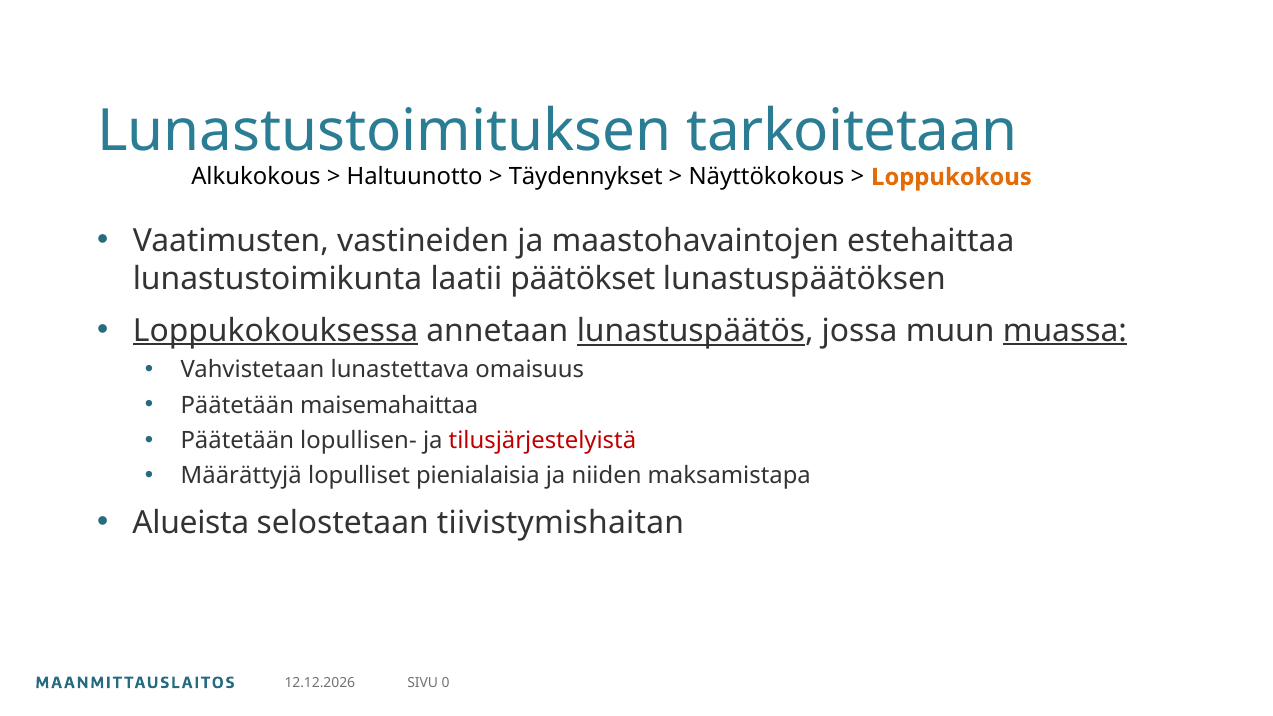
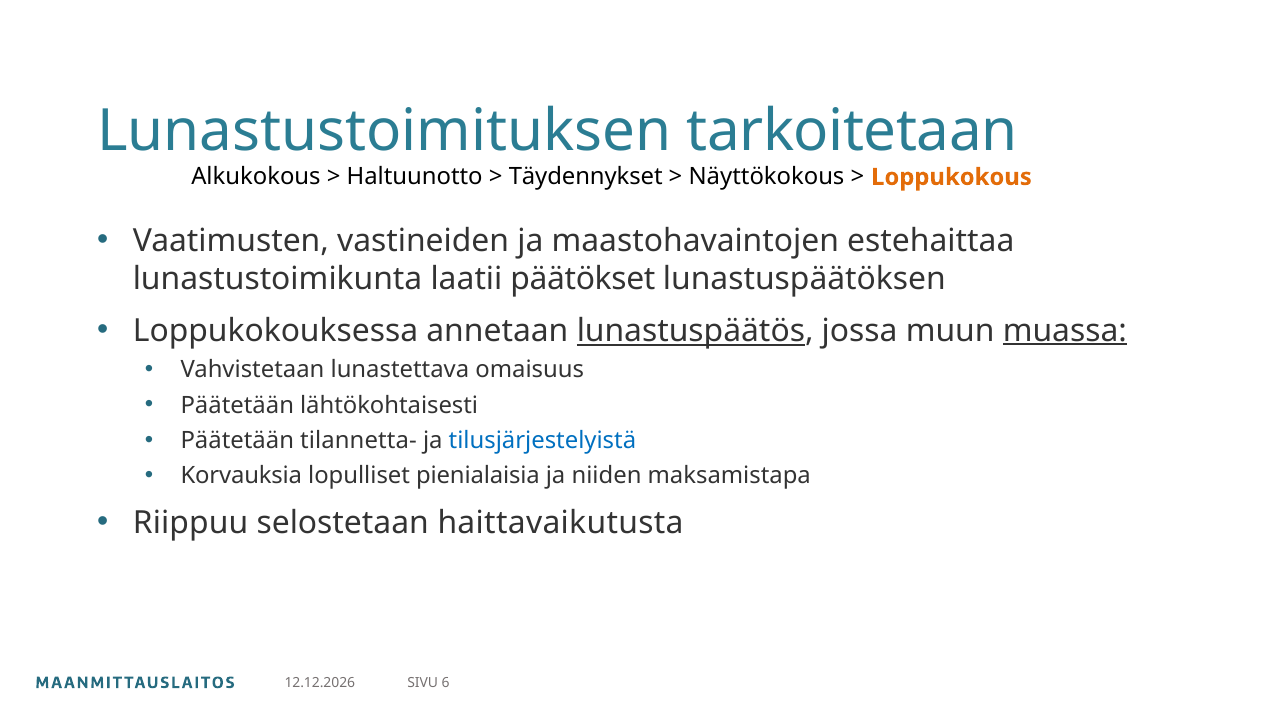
Loppukokouksessa underline: present -> none
maisemahaittaa: maisemahaittaa -> lähtökohtaisesti
lopullisen-: lopullisen- -> tilannetta-
tilusjärjestelyistä colour: red -> blue
Määrättyjä: Määrättyjä -> Korvauksia
Alueista: Alueista -> Riippuu
tiivistymishaitan: tiivistymishaitan -> haittavaikutusta
0: 0 -> 6
